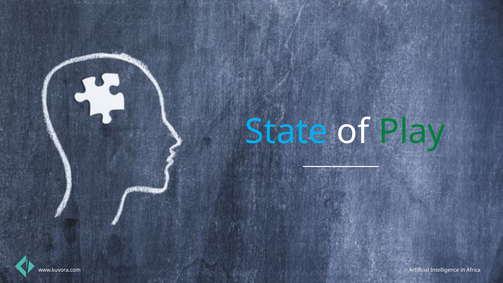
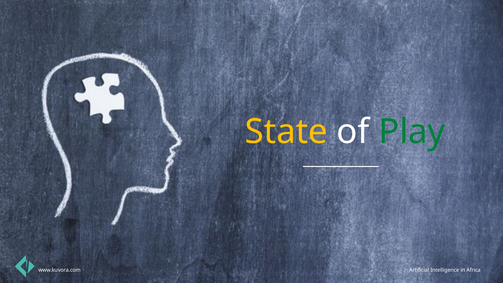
State colour: light blue -> yellow
